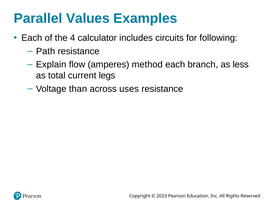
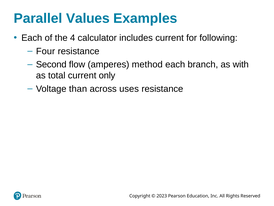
includes circuits: circuits -> current
Path: Path -> Four
Explain: Explain -> Second
less: less -> with
legs: legs -> only
